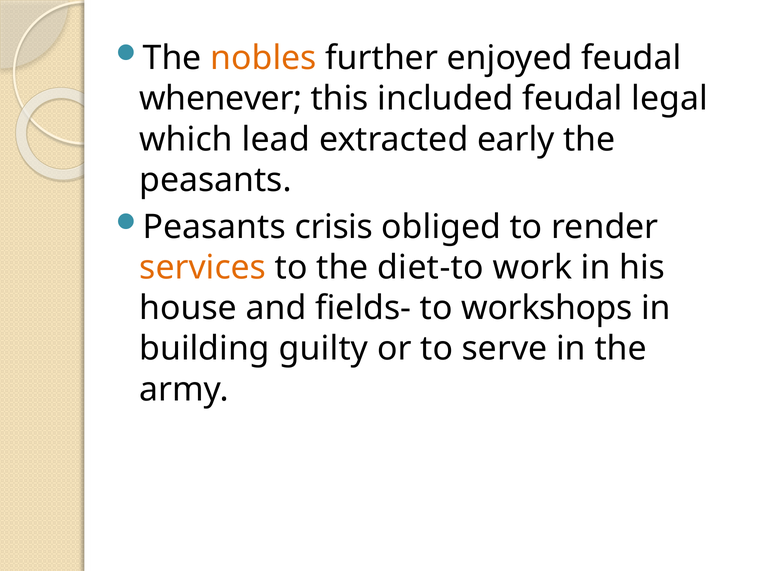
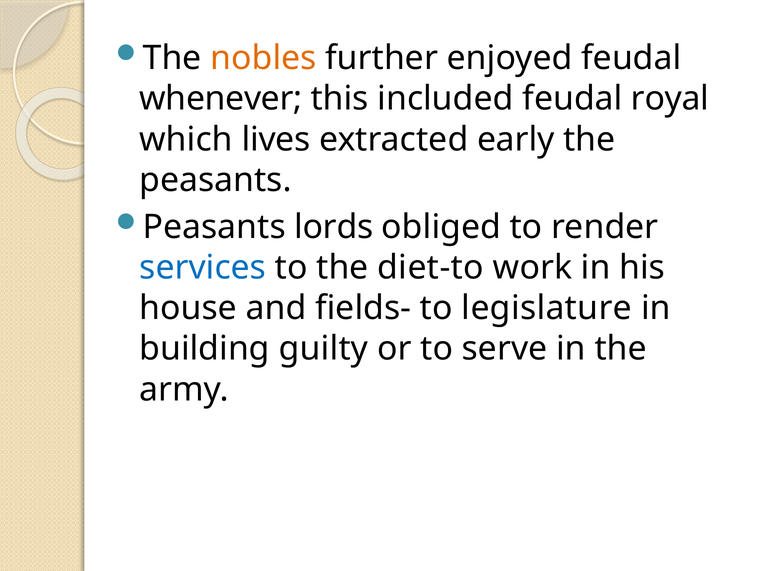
legal: legal -> royal
lead: lead -> lives
crisis: crisis -> lords
services colour: orange -> blue
workshops: workshops -> legislature
